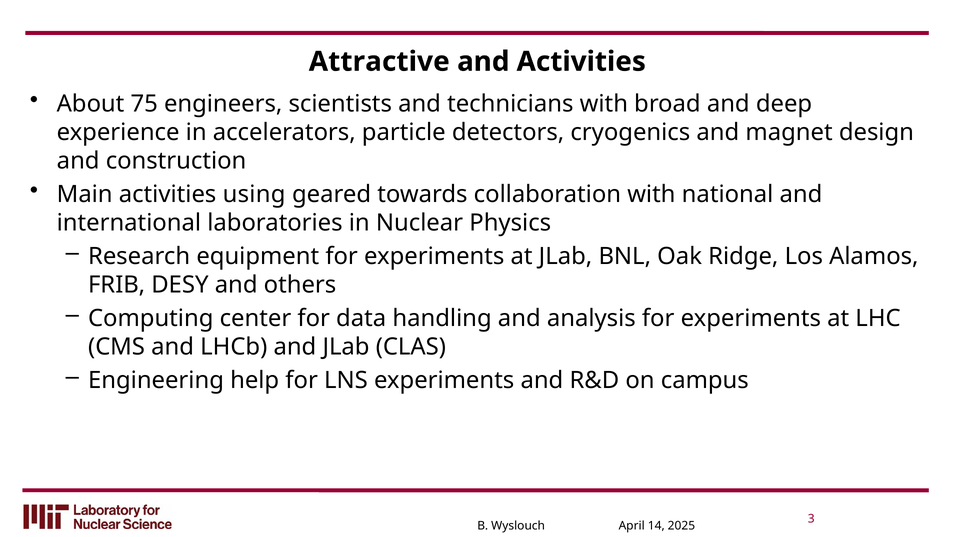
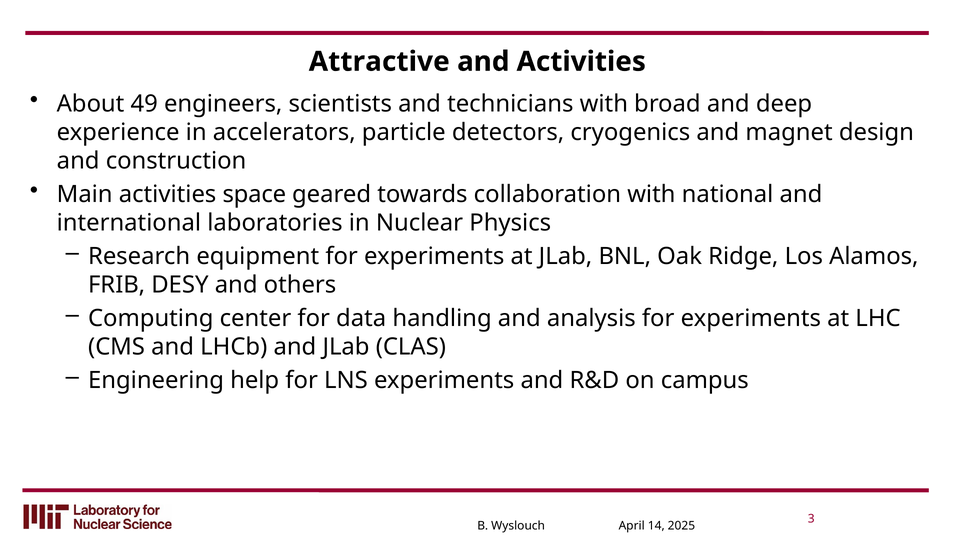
75: 75 -> 49
using: using -> space
